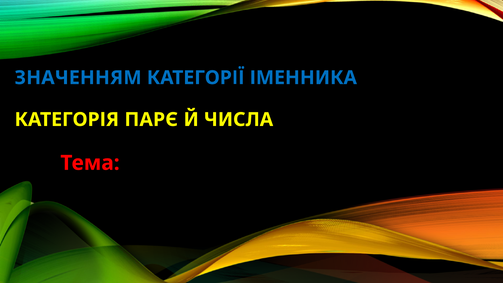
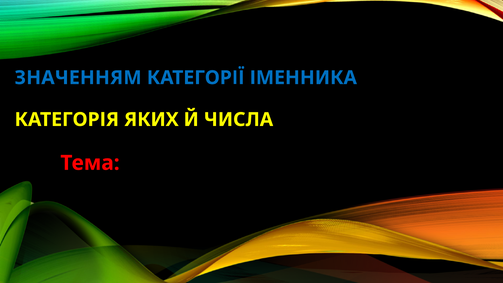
ПАРЄ: ПАРЄ -> ЯКИХ
